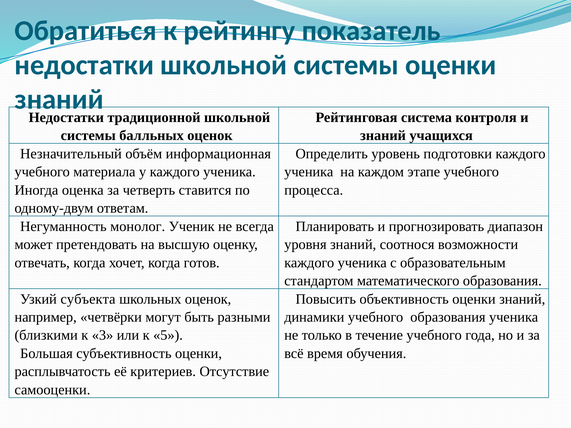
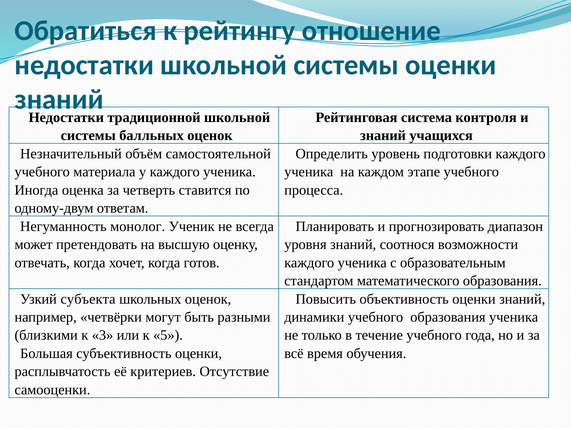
показатель: показатель -> отношение
информационная: информационная -> самостоятельной
